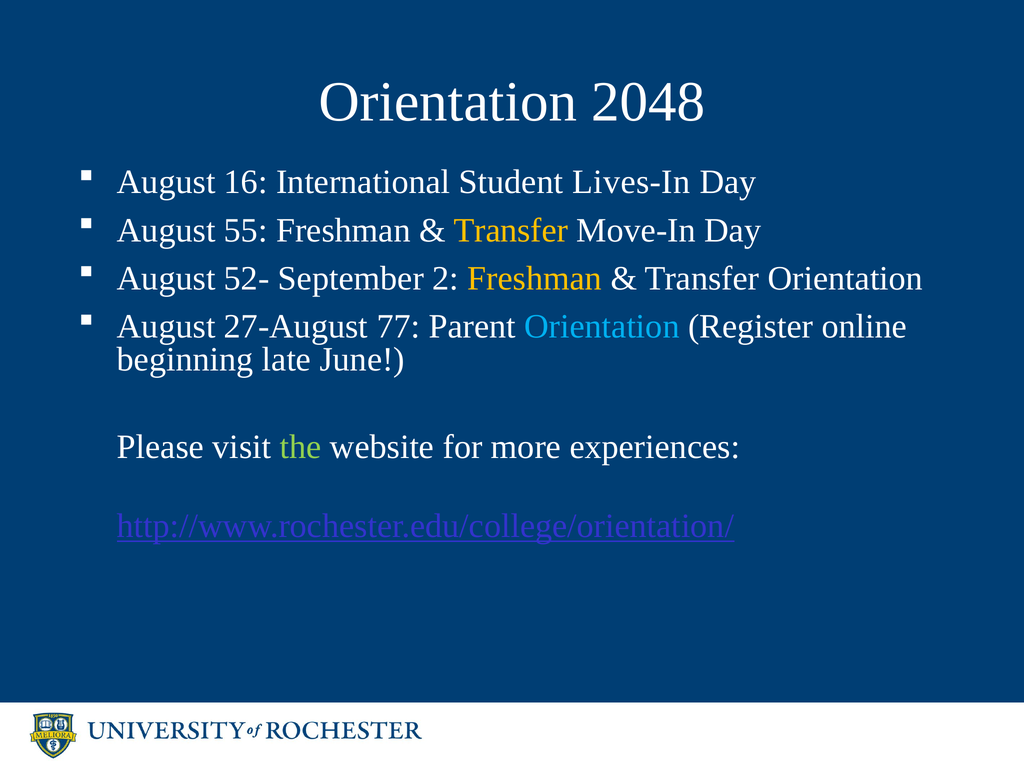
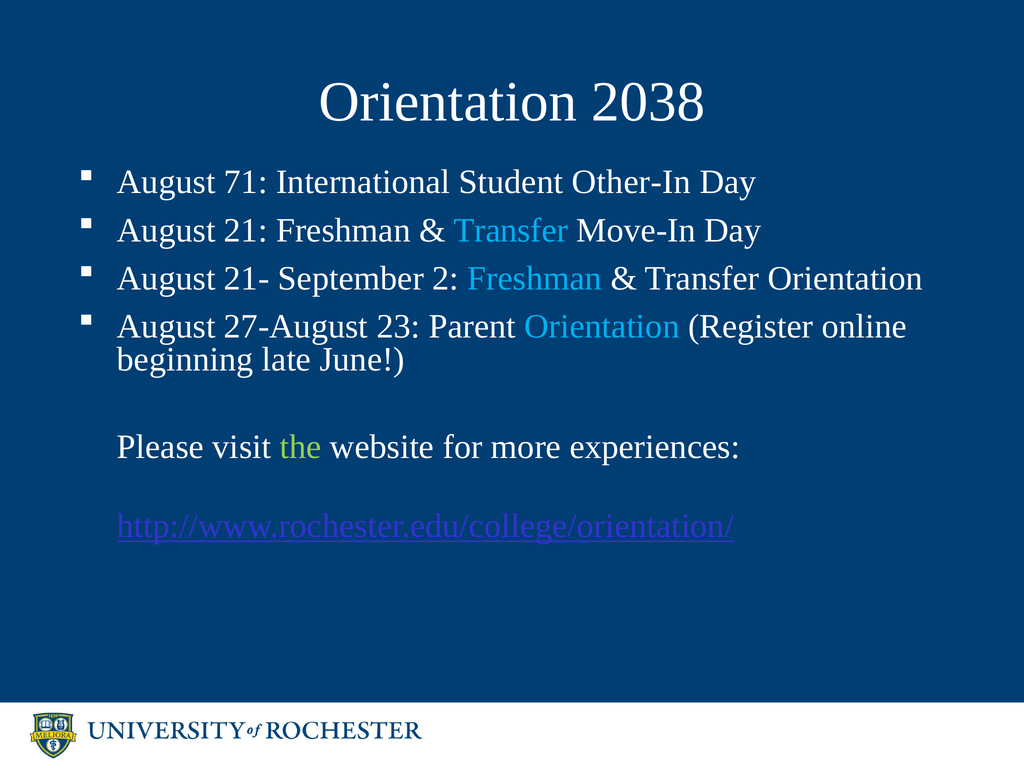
2048: 2048 -> 2038
16: 16 -> 71
Lives-In: Lives-In -> Other-In
55: 55 -> 21
Transfer at (511, 230) colour: yellow -> light blue
52-: 52- -> 21-
Freshman at (535, 278) colour: yellow -> light blue
77: 77 -> 23
